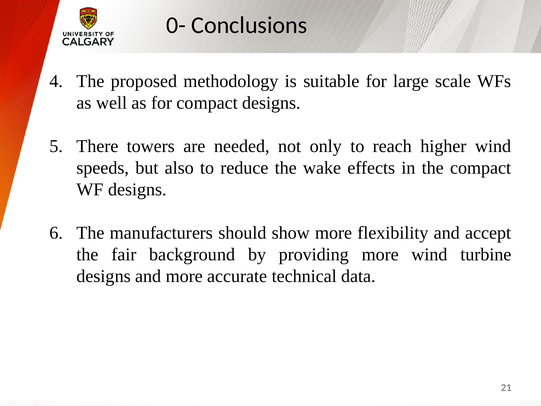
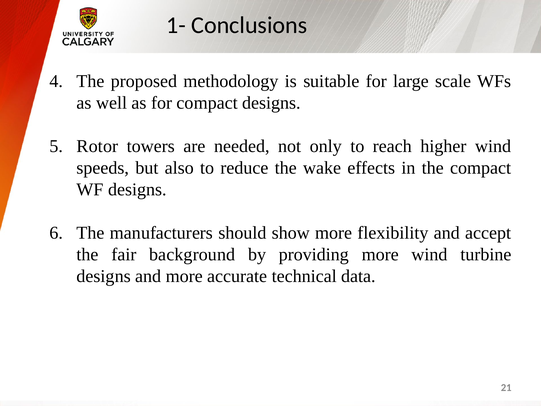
0-: 0- -> 1-
There: There -> Rotor
